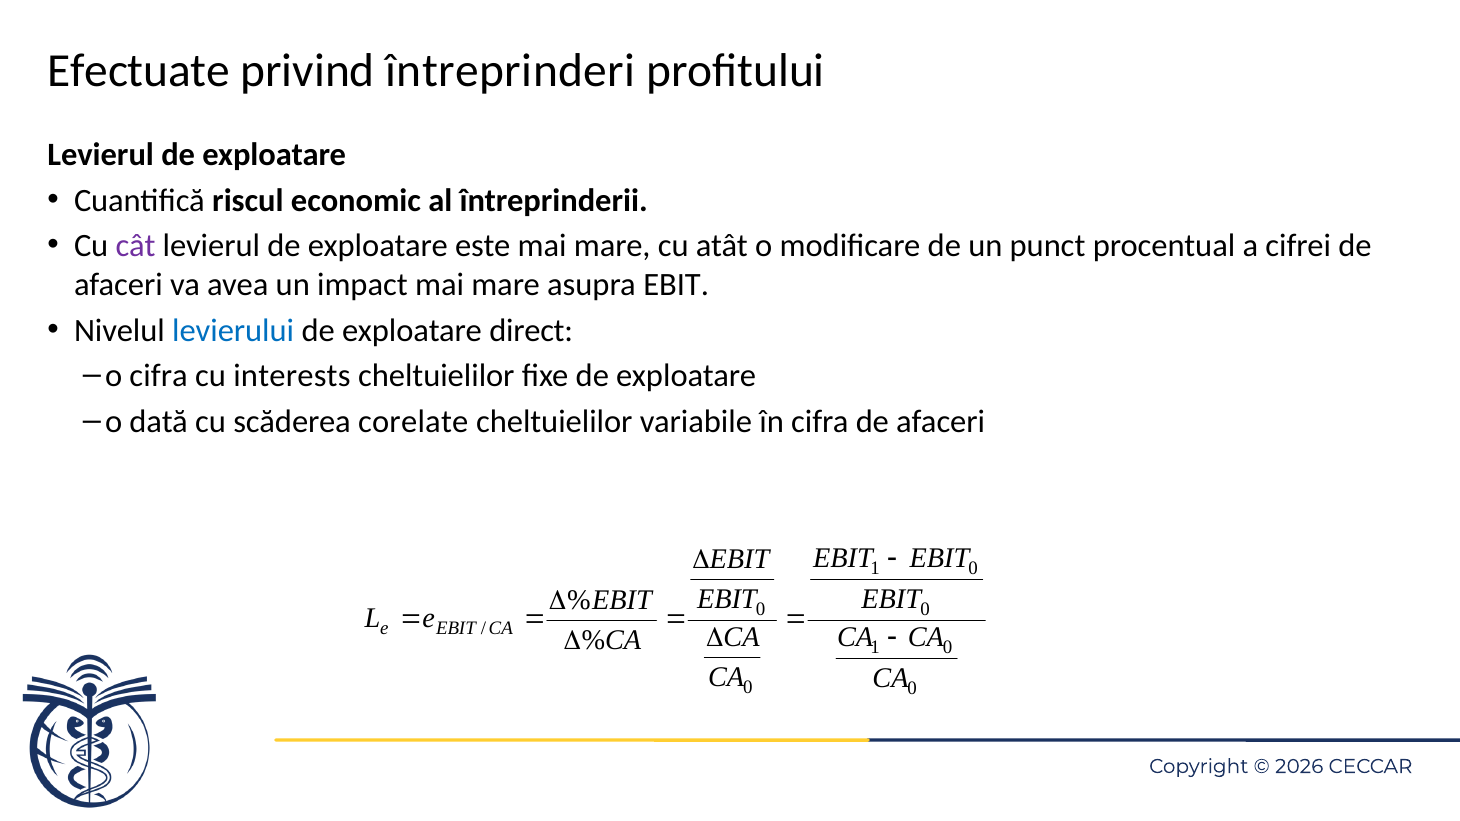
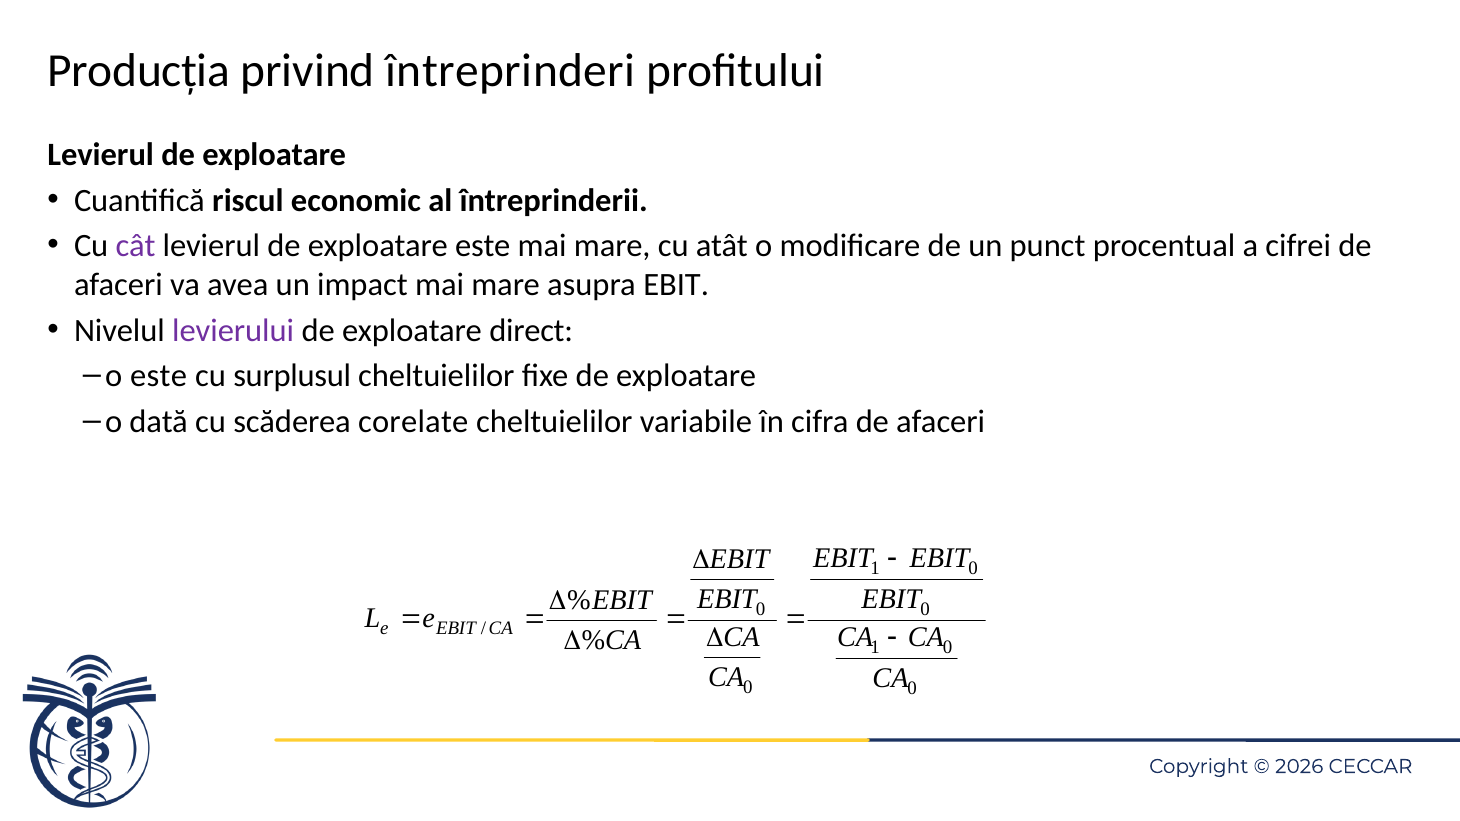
Efectuate: Efectuate -> Producția
levierului colour: blue -> purple
o cifra: cifra -> este
interests: interests -> surplusul
